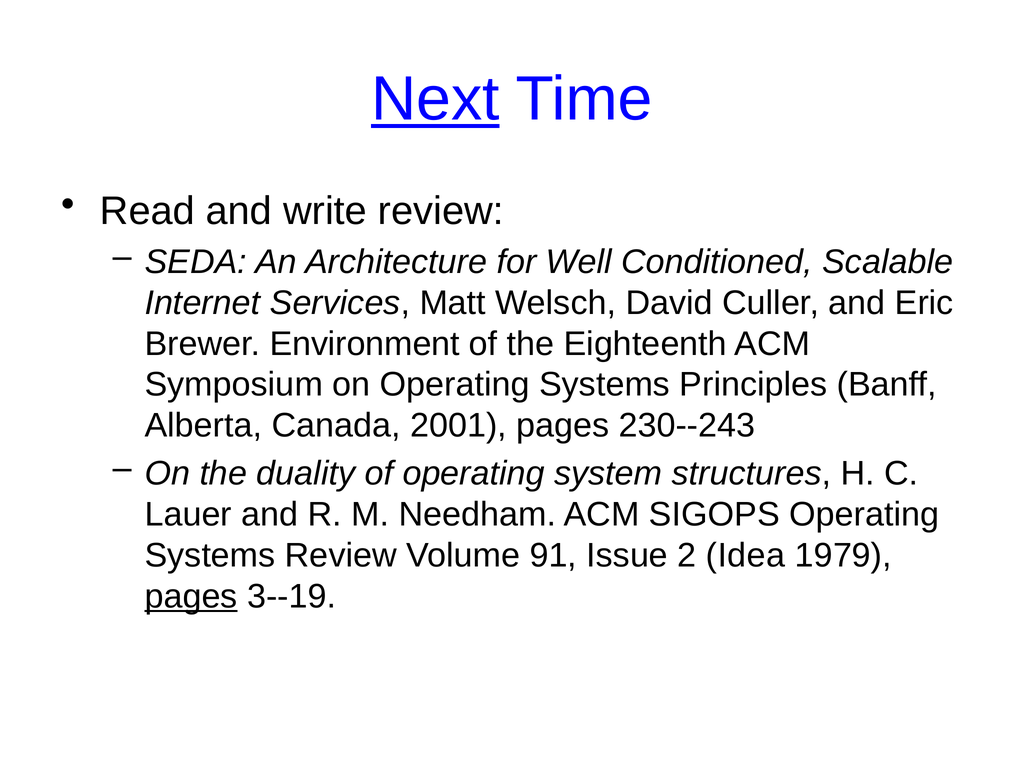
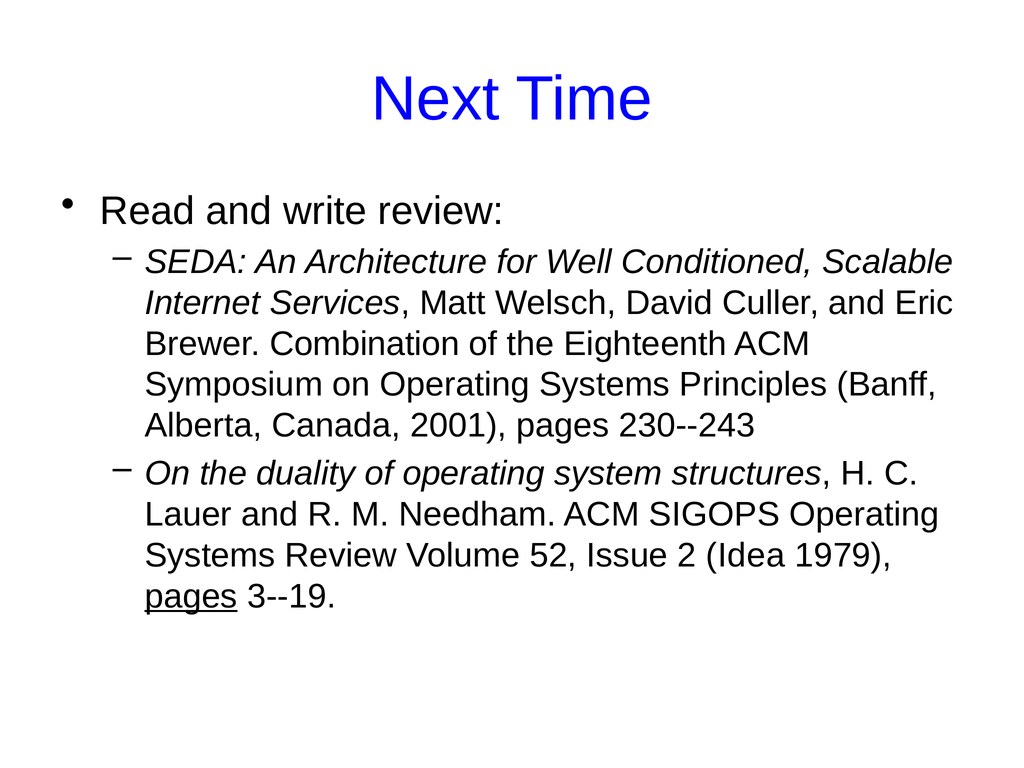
Next underline: present -> none
Environment: Environment -> Combination
91: 91 -> 52
